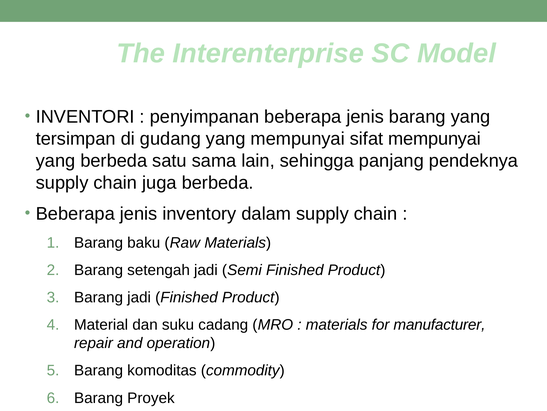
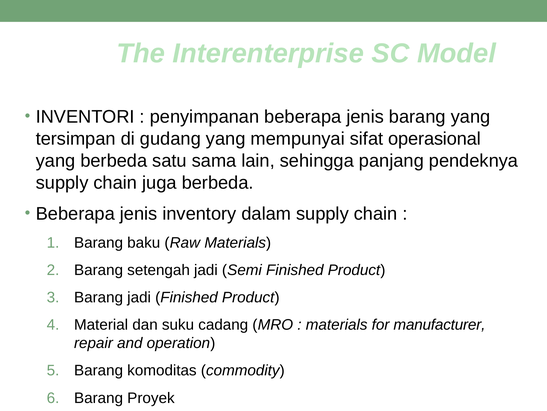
sifat mempunyai: mempunyai -> operasional
